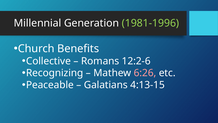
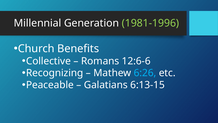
12:2-6: 12:2-6 -> 12:6-6
6:26 colour: pink -> light blue
4:13-15: 4:13-15 -> 6:13-15
